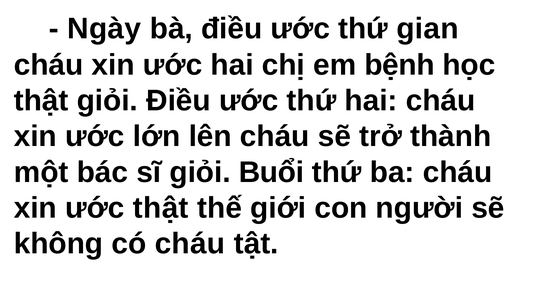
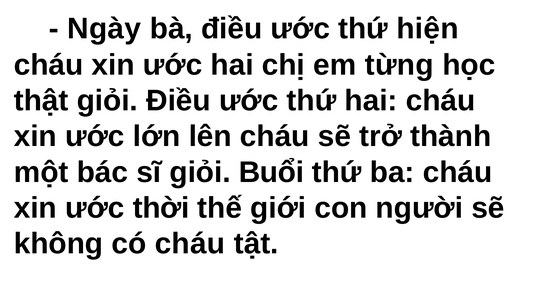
gian: gian -> hiện
bệnh: bệnh -> từng
ước thật: thật -> thời
